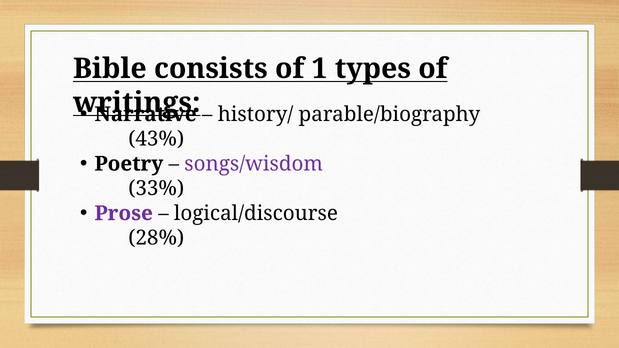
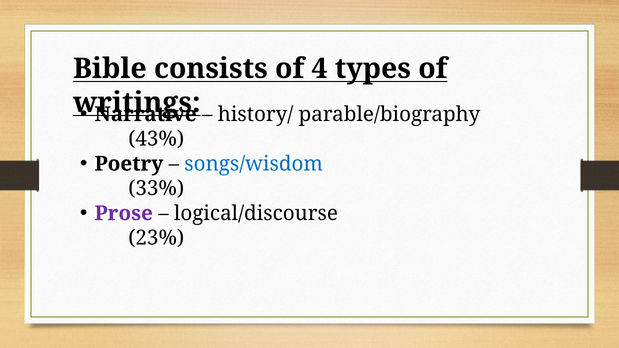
1: 1 -> 4
songs/wisdom colour: purple -> blue
28%: 28% -> 23%
